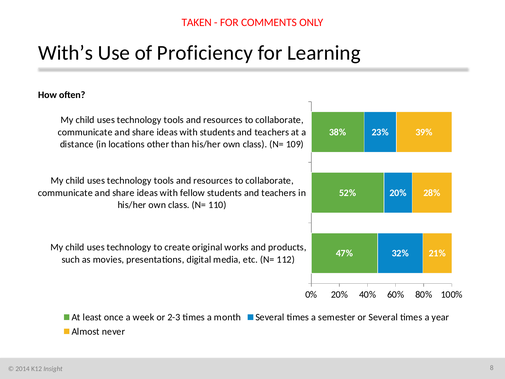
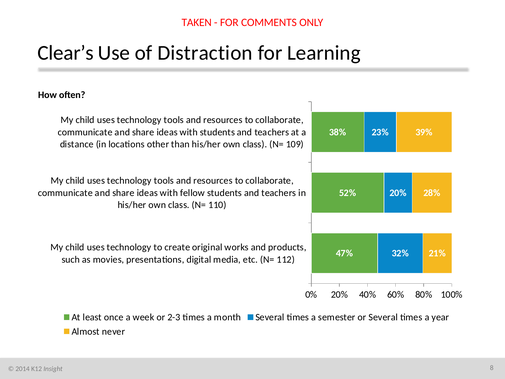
With’s: With’s -> Clear’s
Proficiency: Proficiency -> Distraction
